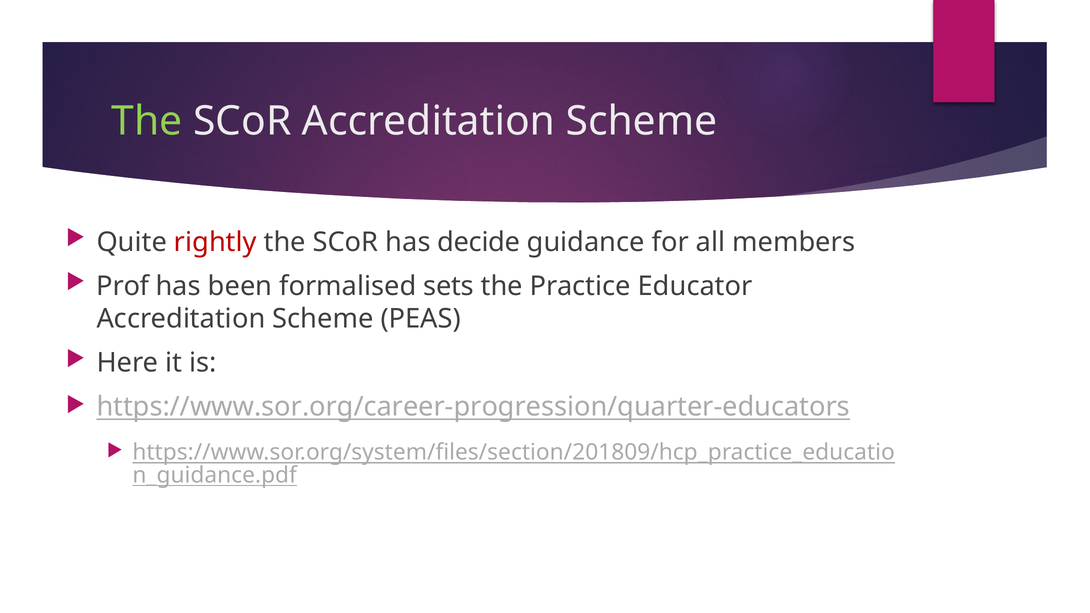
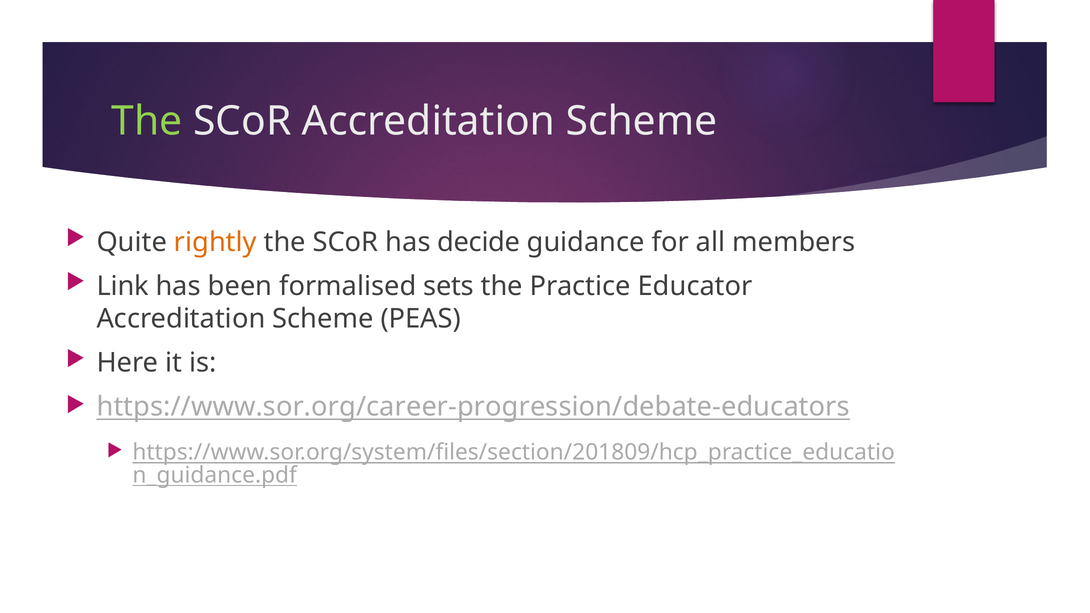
rightly colour: red -> orange
Prof: Prof -> Link
https://www.sor.org/career-progression/quarter-educators: https://www.sor.org/career-progression/quarter-educators -> https://www.sor.org/career-progression/debate-educators
